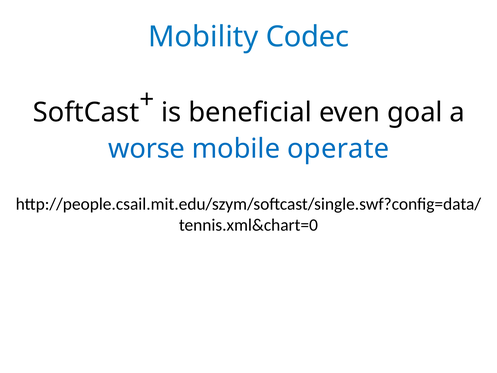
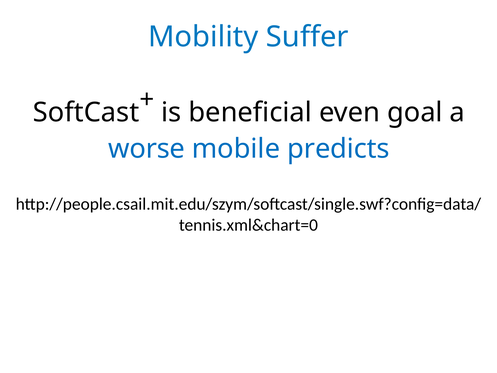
Codec: Codec -> Suffer
operate: operate -> predicts
